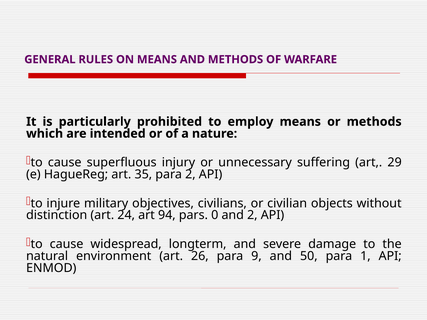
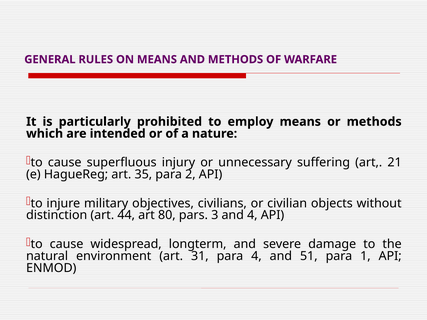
29: 29 -> 21
24: 24 -> 44
94: 94 -> 80
0: 0 -> 3
and 2: 2 -> 4
26: 26 -> 31
para 9: 9 -> 4
50: 50 -> 51
